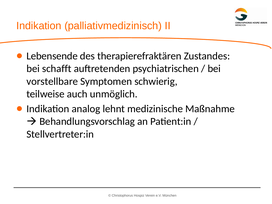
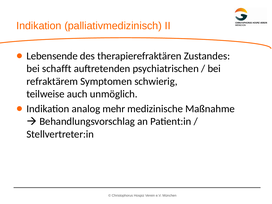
vorstellbare: vorstellbare -> refraktärem
lehnt: lehnt -> mehr
